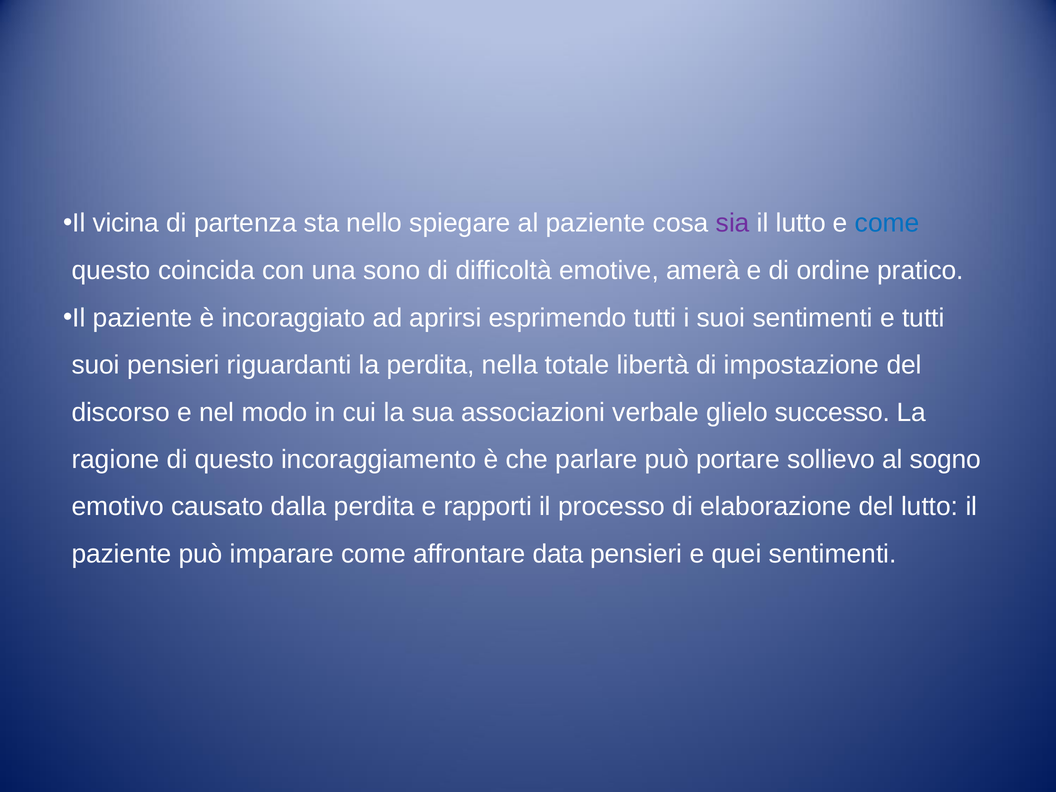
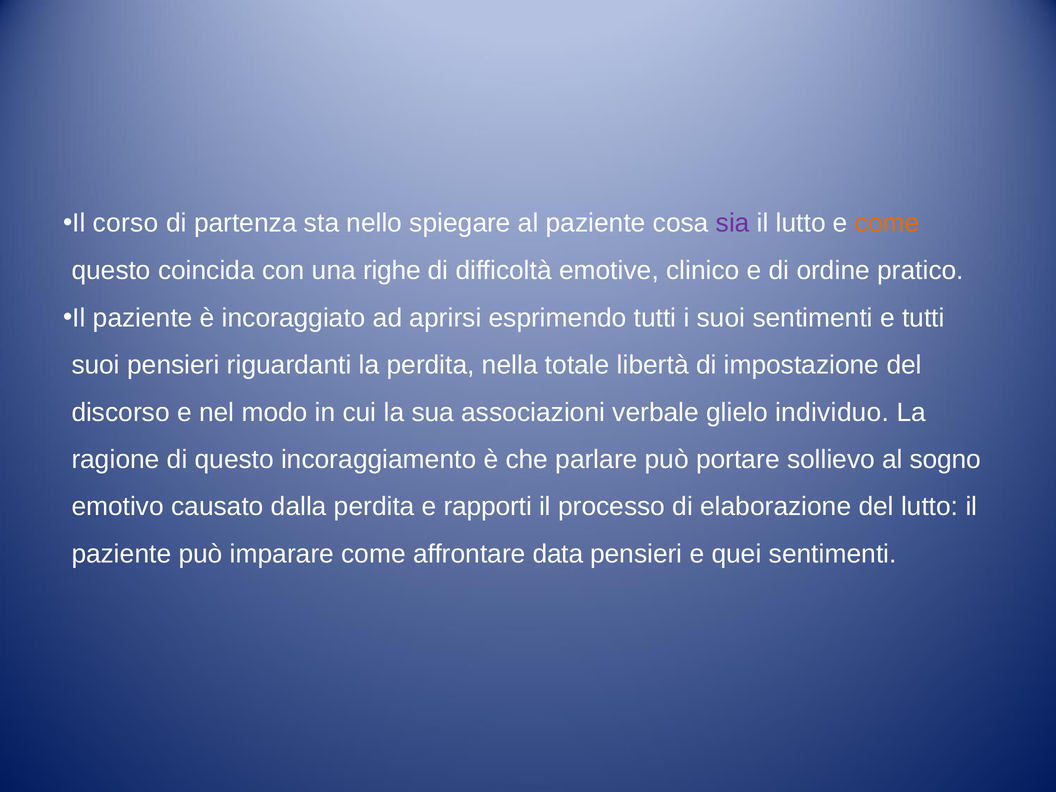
vicina: vicina -> corso
come at (887, 223) colour: blue -> orange
sono: sono -> righe
amerà: amerà -> clinico
successo: successo -> individuo
